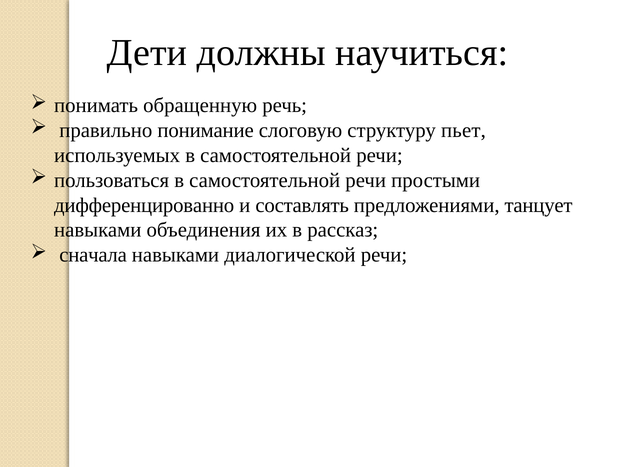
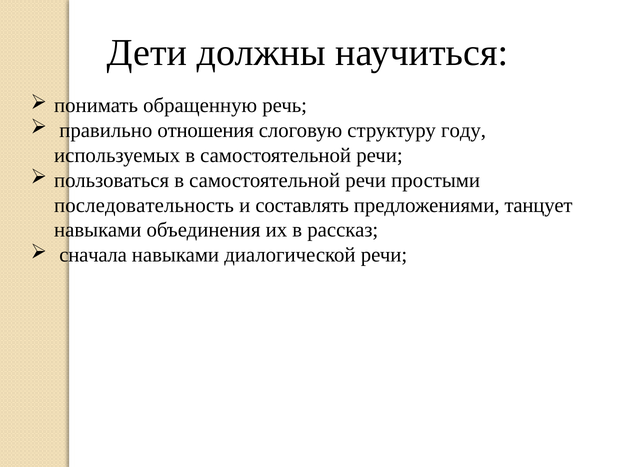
понимание: понимание -> отношения
пьет: пьет -> году
дифференцированно: дифференцированно -> последовательность
